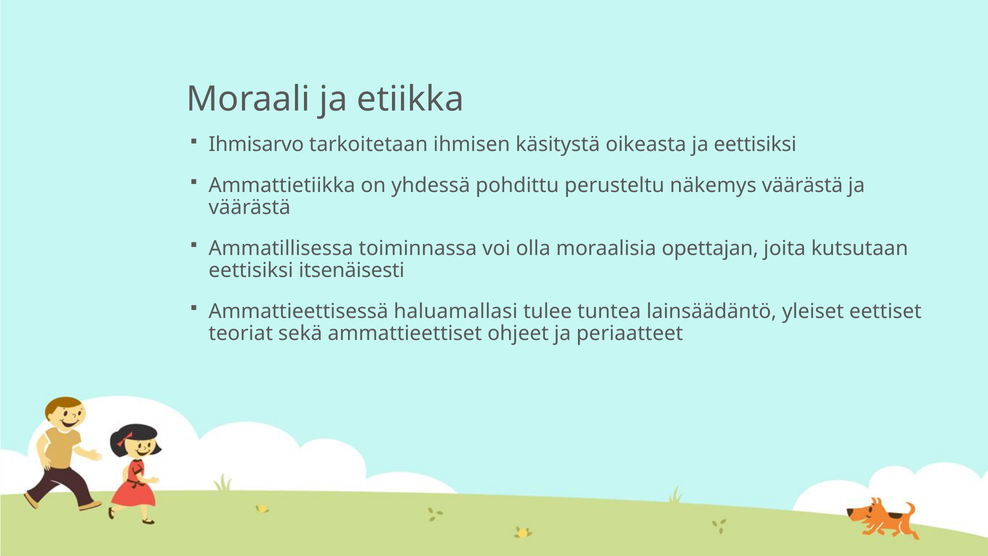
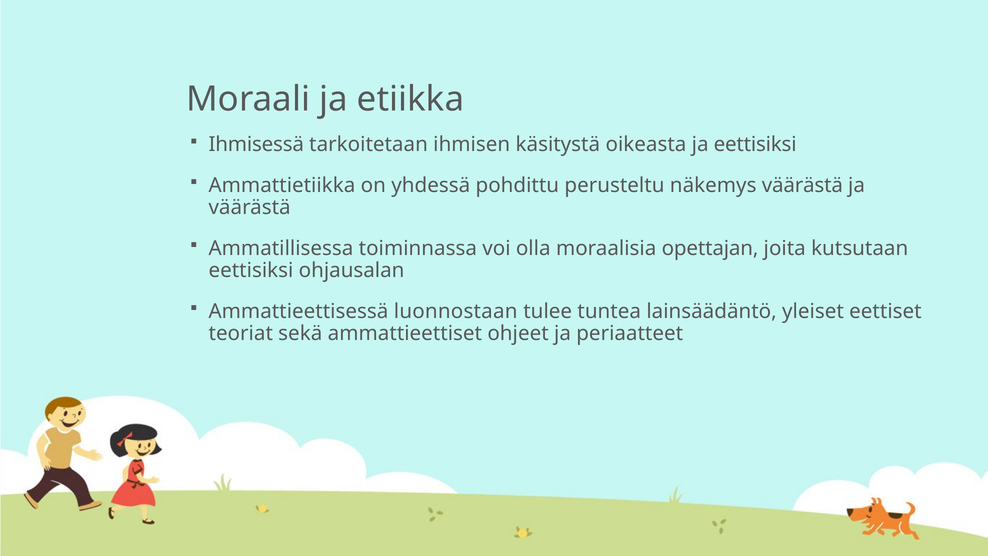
Ihmisarvo: Ihmisarvo -> Ihmisessä
itsenäisesti: itsenäisesti -> ohjausalan
haluamallasi: haluamallasi -> luonnostaan
